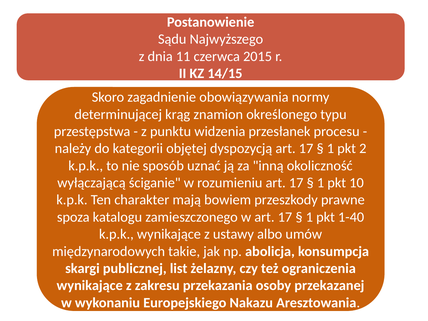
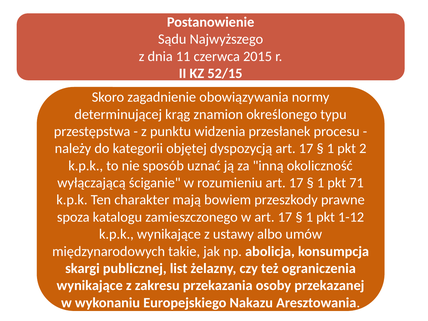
14/15: 14/15 -> 52/15
10: 10 -> 71
1-40: 1-40 -> 1-12
